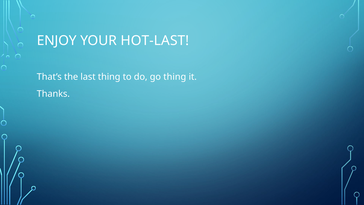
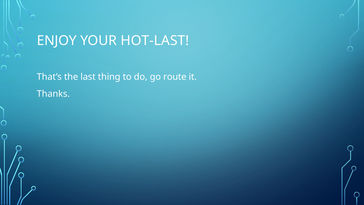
go thing: thing -> route
